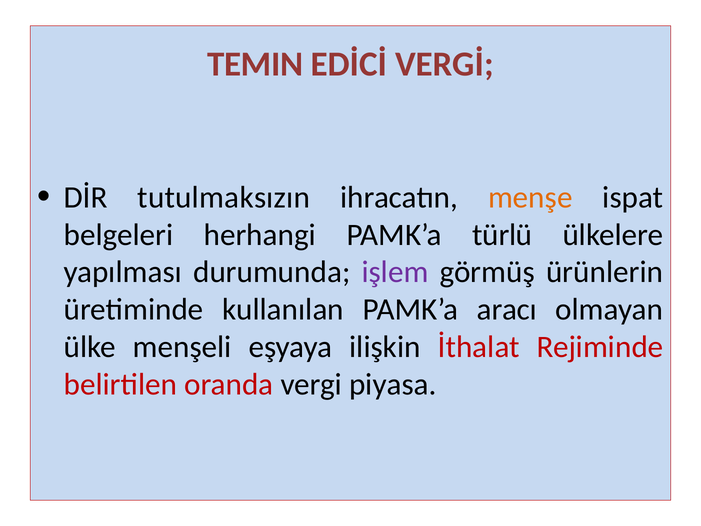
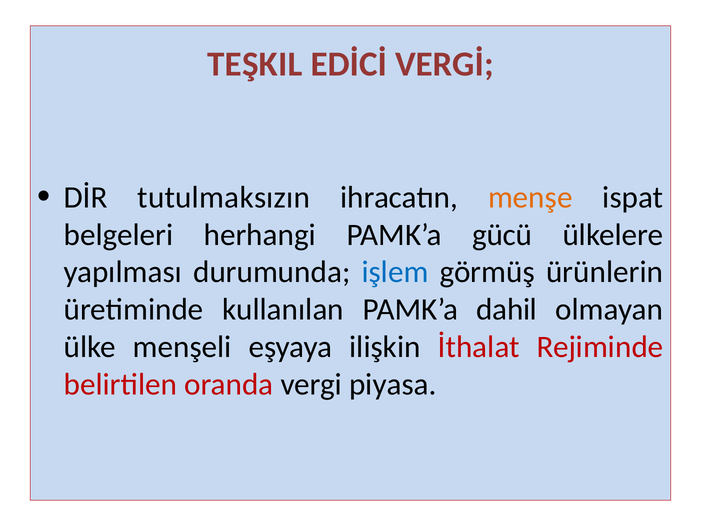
TEMIN: TEMIN -> TEŞKIL
türlü: türlü -> gücü
işlem colour: purple -> blue
aracı: aracı -> dahil
